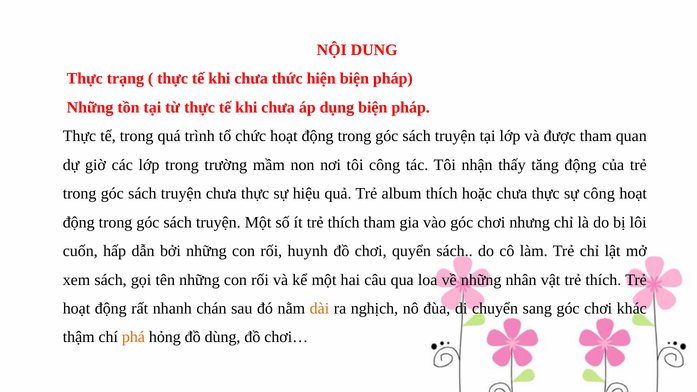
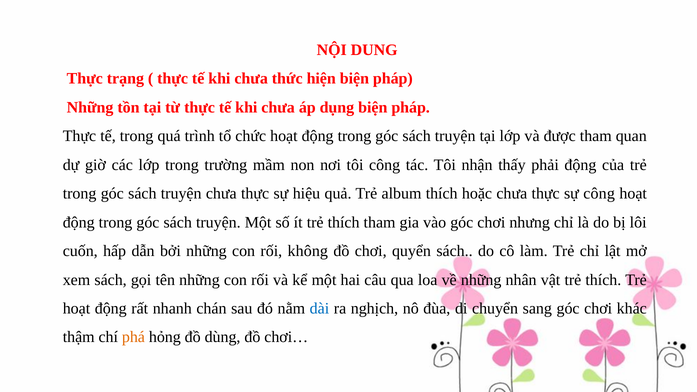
tăng: tăng -> phải
huynh: huynh -> không
dài colour: orange -> blue
